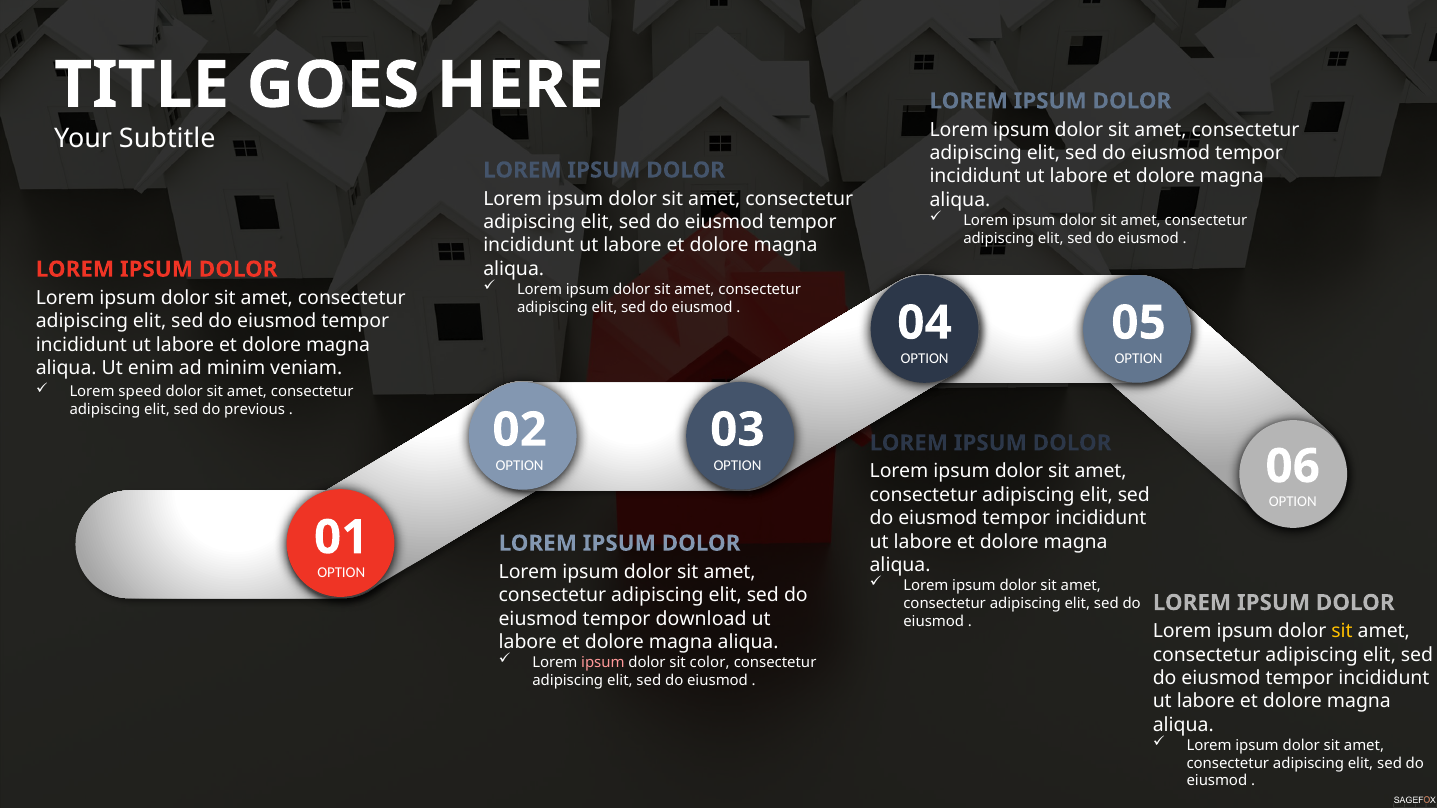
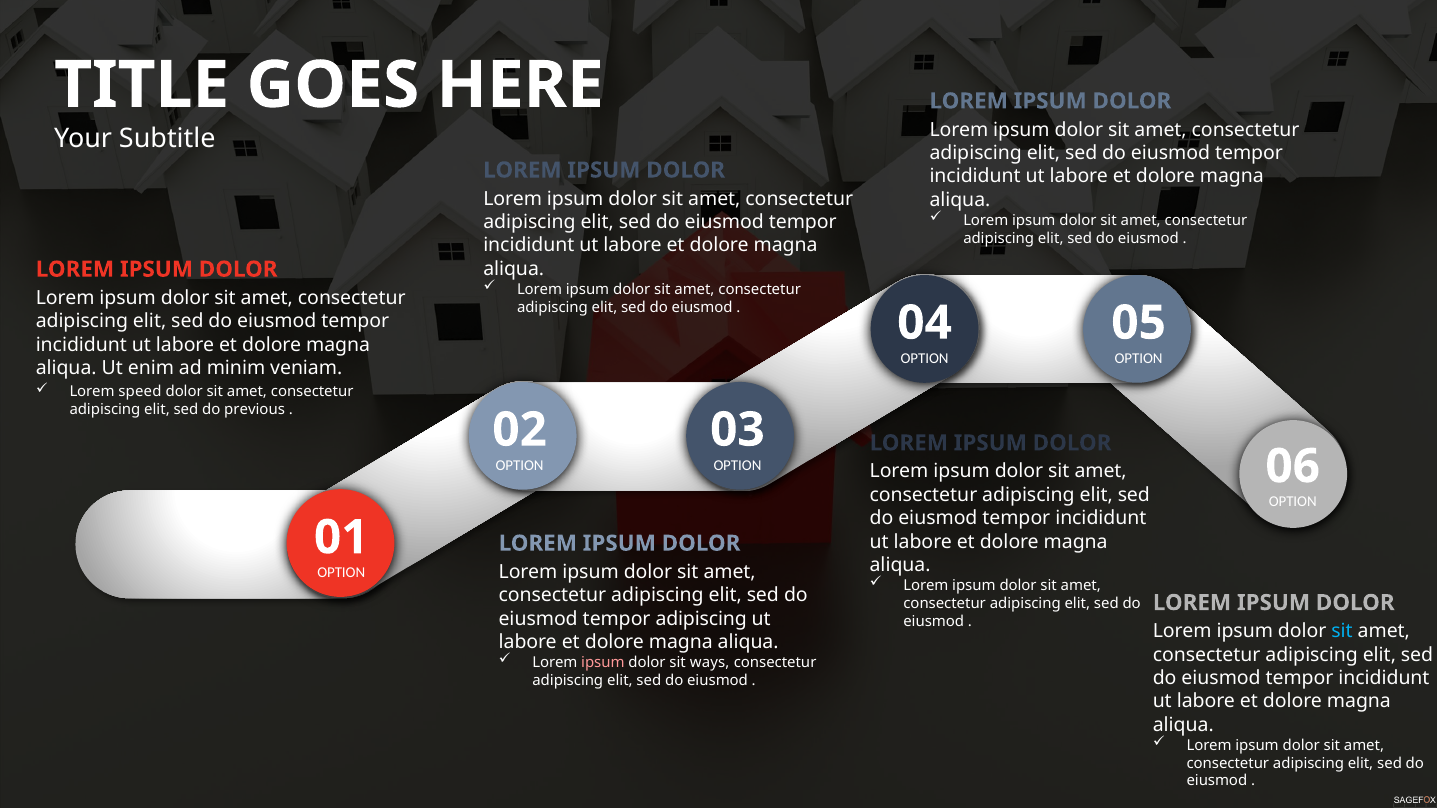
tempor download: download -> adipiscing
sit at (1342, 631) colour: yellow -> light blue
color: color -> ways
